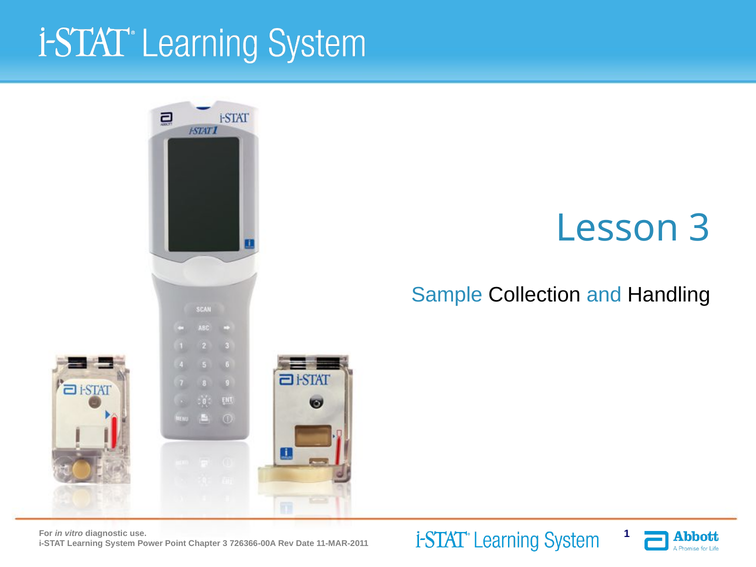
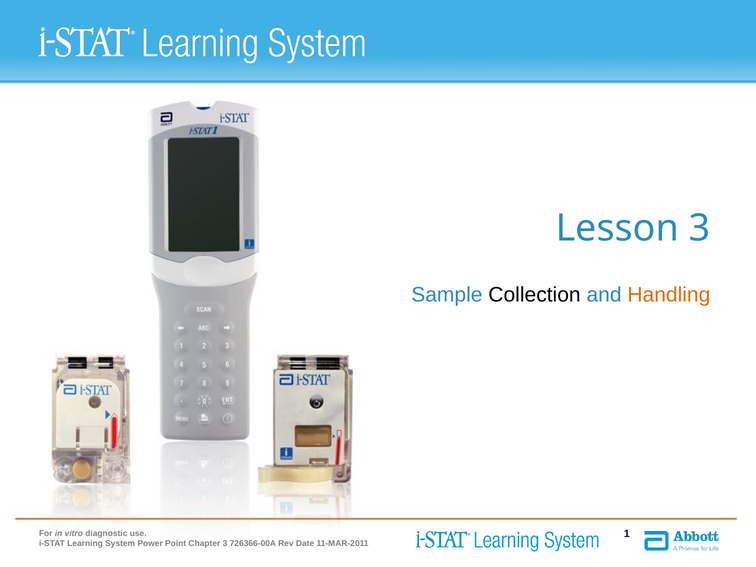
Handling colour: black -> orange
